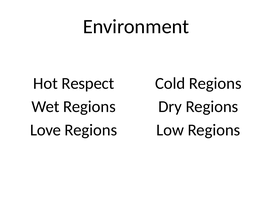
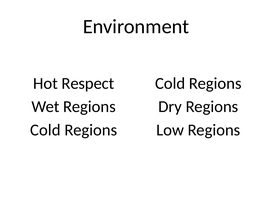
Love at (46, 130): Love -> Cold
